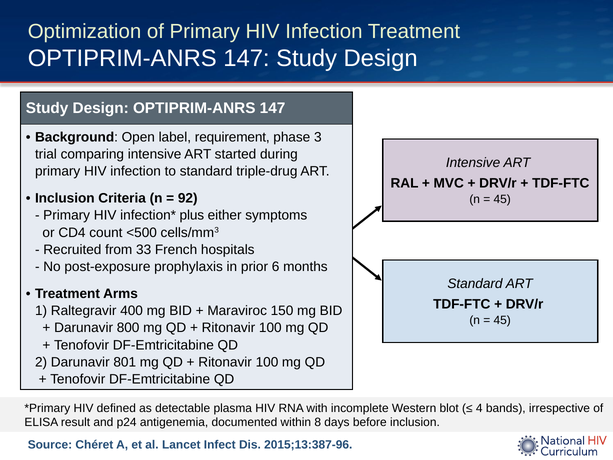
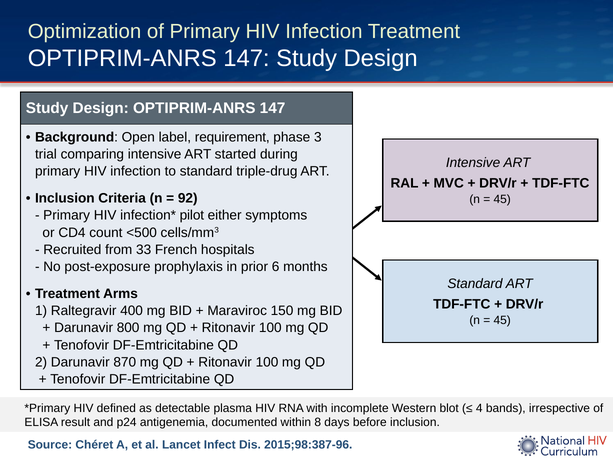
plus: plus -> pilot
801: 801 -> 870
2015;13:387-96: 2015;13:387-96 -> 2015;98:387-96
